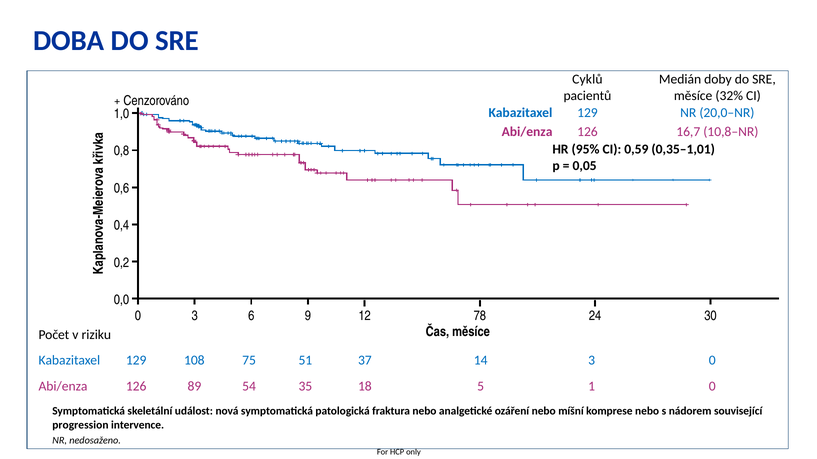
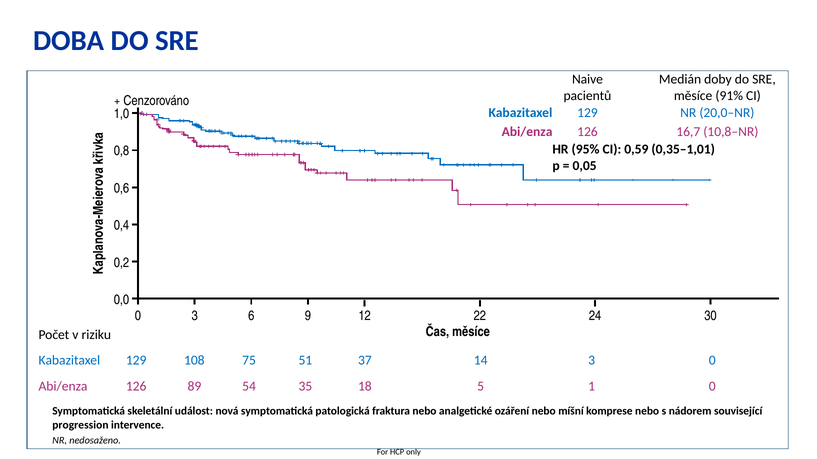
Cyklů: Cyklů -> Naive
32%: 32% -> 91%
78: 78 -> 22
